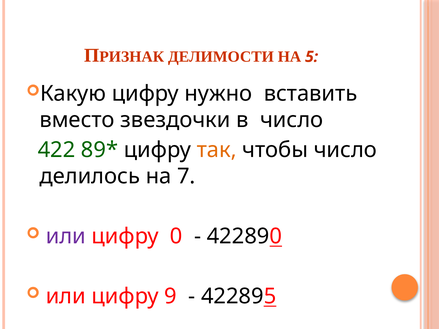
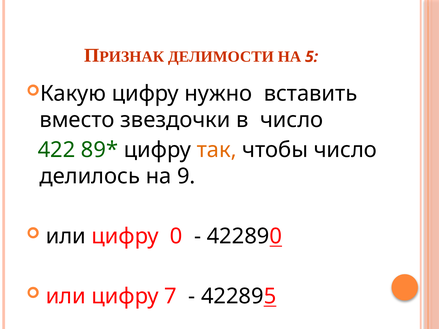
7: 7 -> 9
или at (66, 236) colour: purple -> black
9: 9 -> 7
